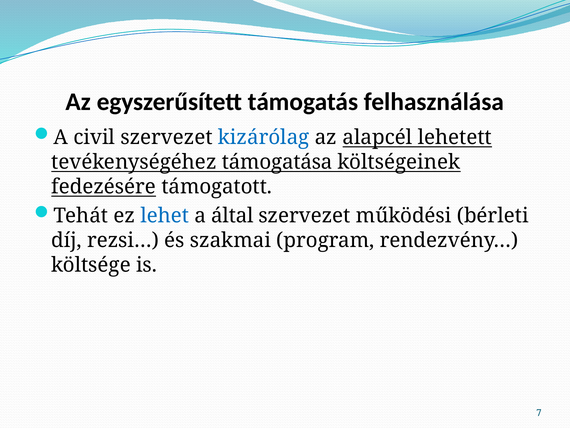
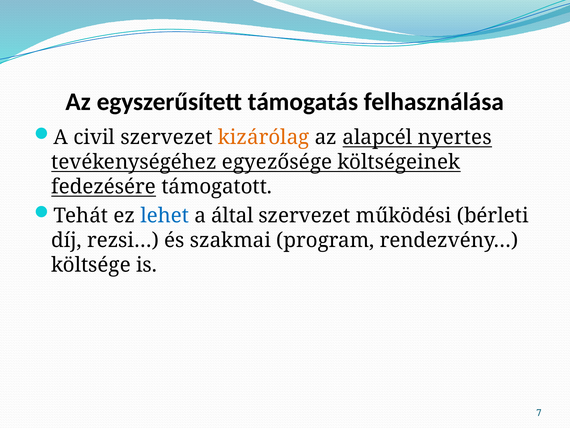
kizárólag colour: blue -> orange
lehetett: lehetett -> nyertes
támogatása: támogatása -> egyezősége
